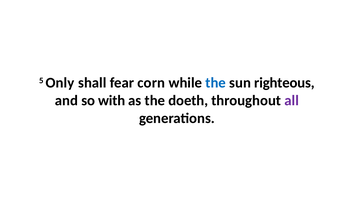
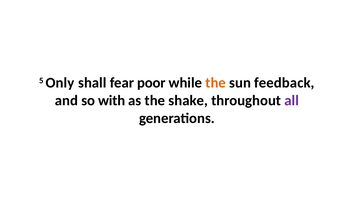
corn: corn -> poor
the at (216, 83) colour: blue -> orange
righteous: righteous -> feedback
doeth: doeth -> shake
